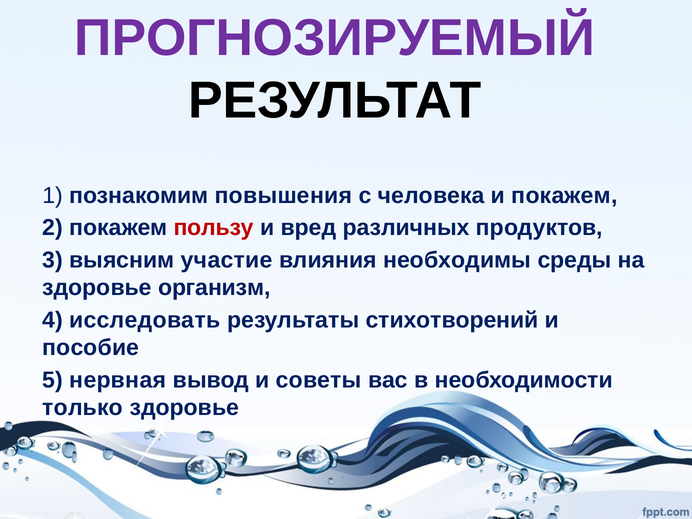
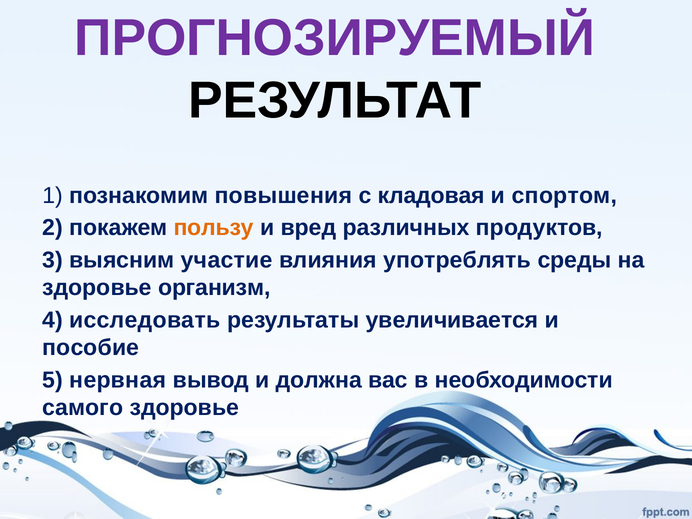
человека: человека -> кладовая
и покажем: покажем -> спортом
пользу colour: red -> orange
необходимы: необходимы -> употреблять
стихотворений: стихотворений -> увеличивается
советы: советы -> должна
только: только -> самого
